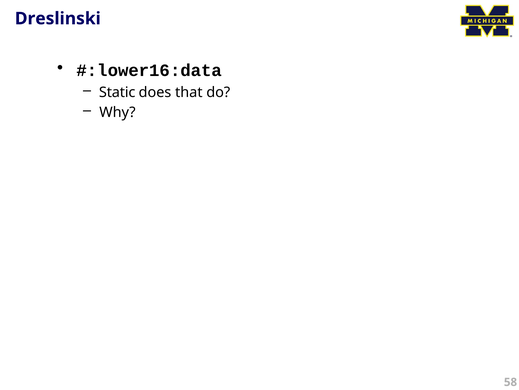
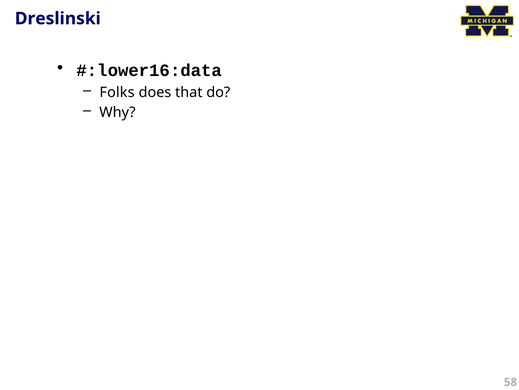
Static: Static -> Folks
